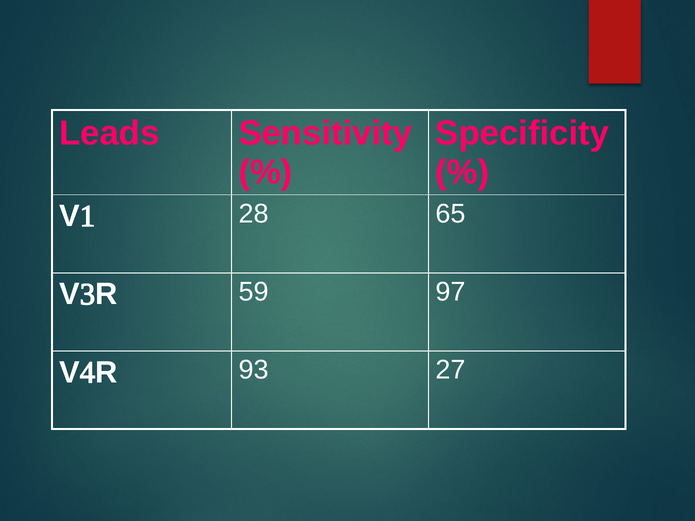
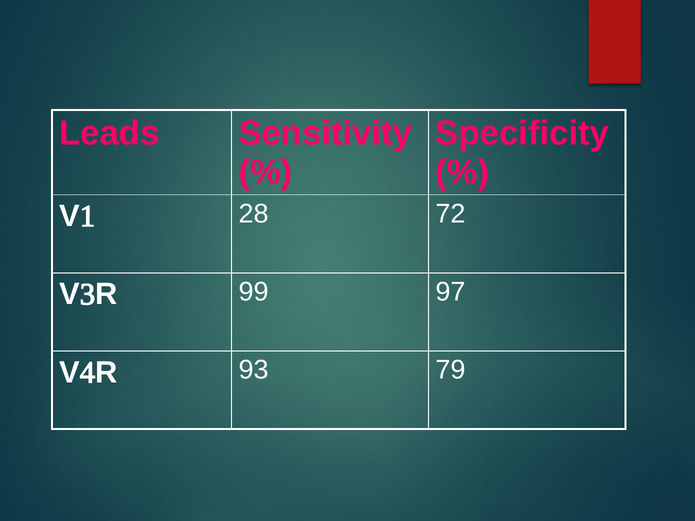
65: 65 -> 72
59: 59 -> 99
27: 27 -> 79
